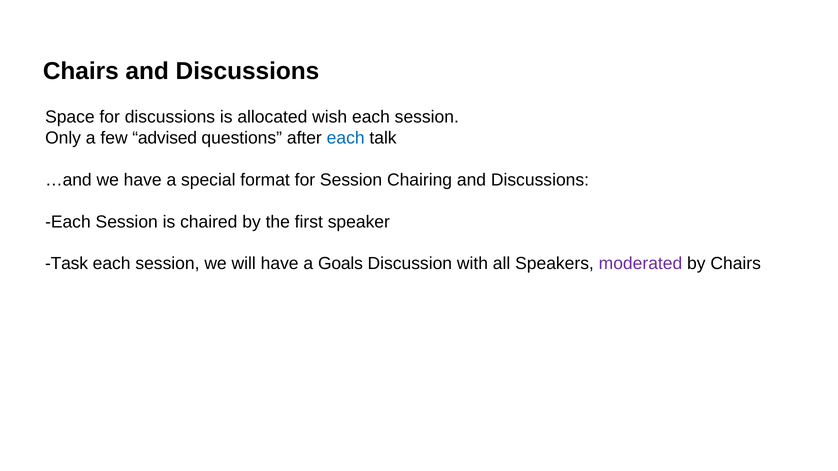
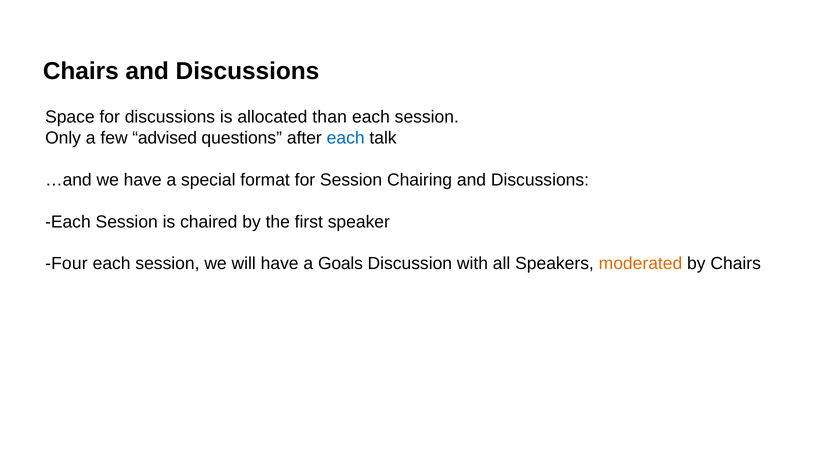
wish: wish -> than
Task: Task -> Four
moderated colour: purple -> orange
